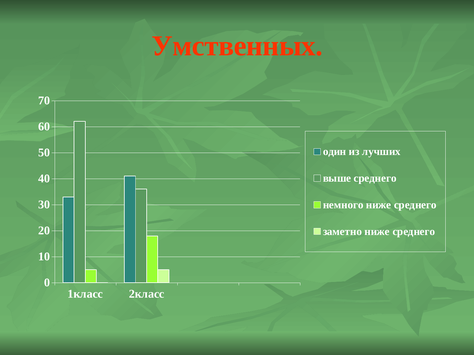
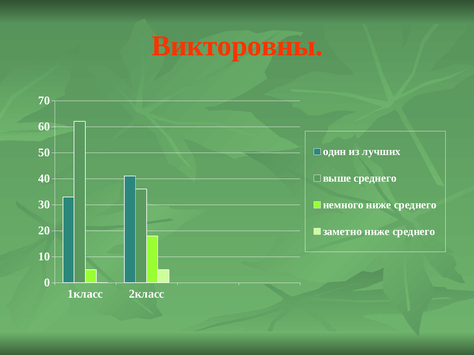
Умственных: Умственных -> Викторовны
